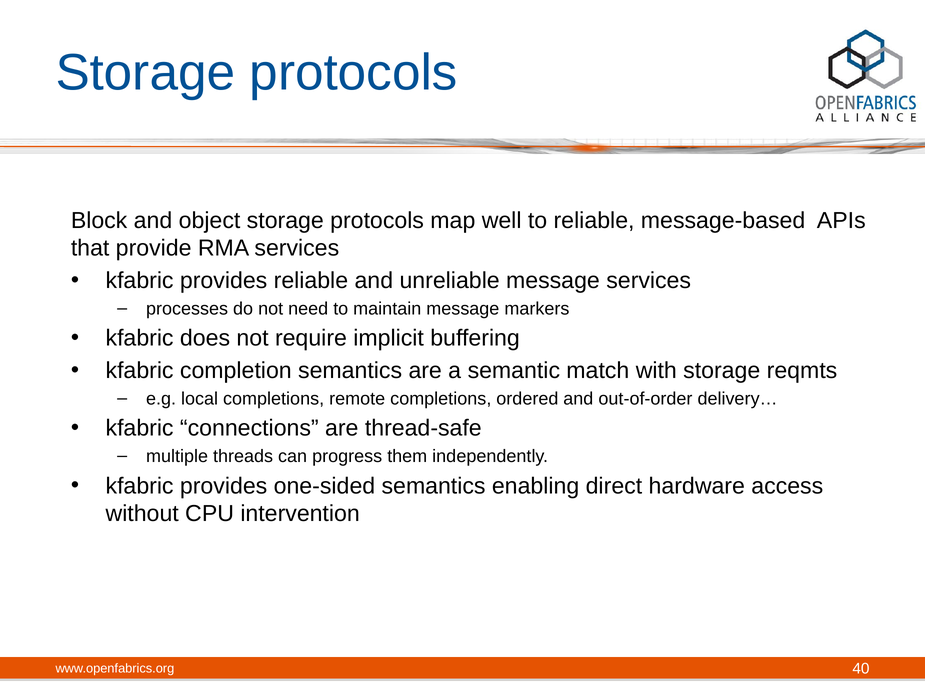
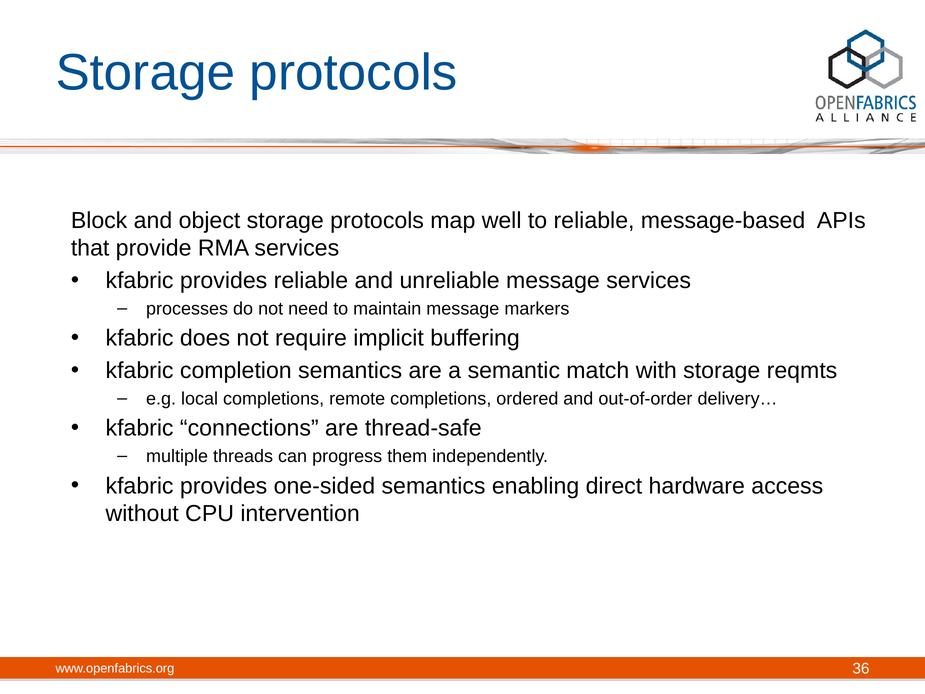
40: 40 -> 36
